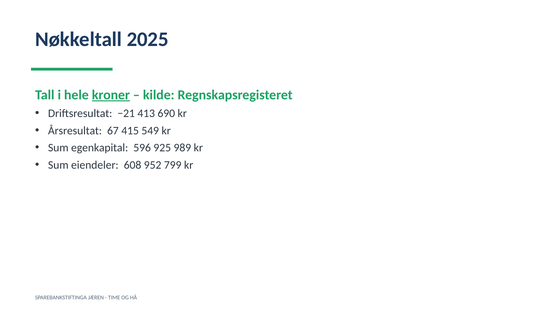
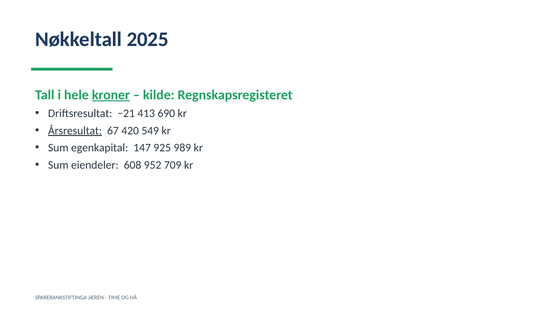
Årsresultat underline: none -> present
415: 415 -> 420
596: 596 -> 147
799: 799 -> 709
